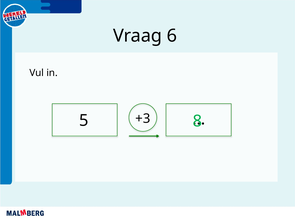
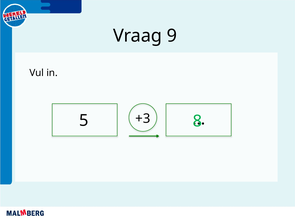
6: 6 -> 9
